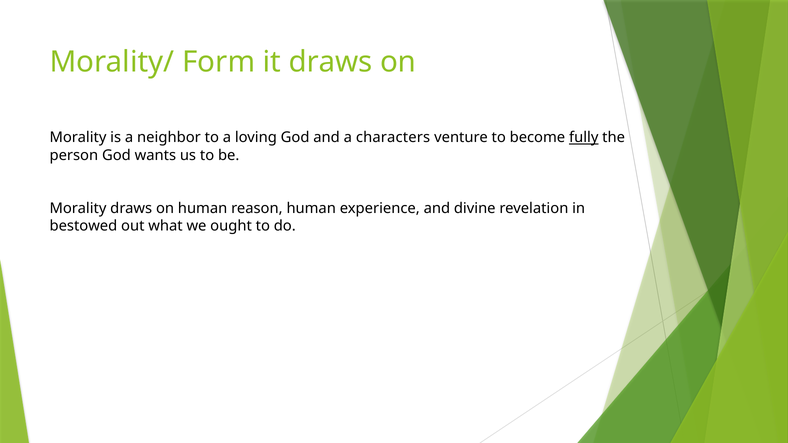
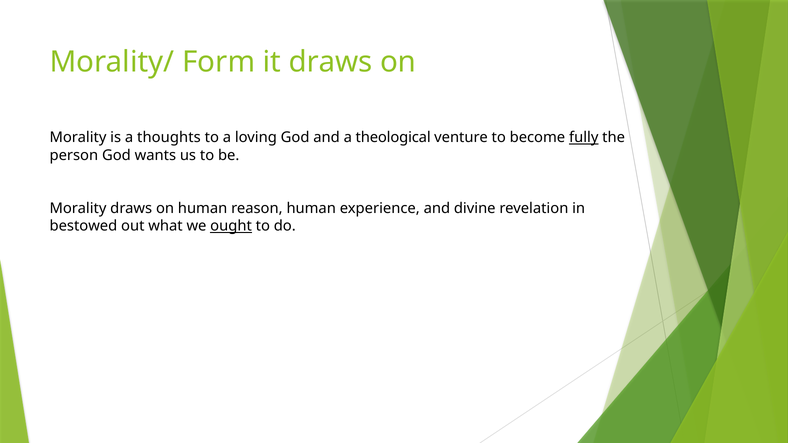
neighbor: neighbor -> thoughts
characters: characters -> theological
ought underline: none -> present
